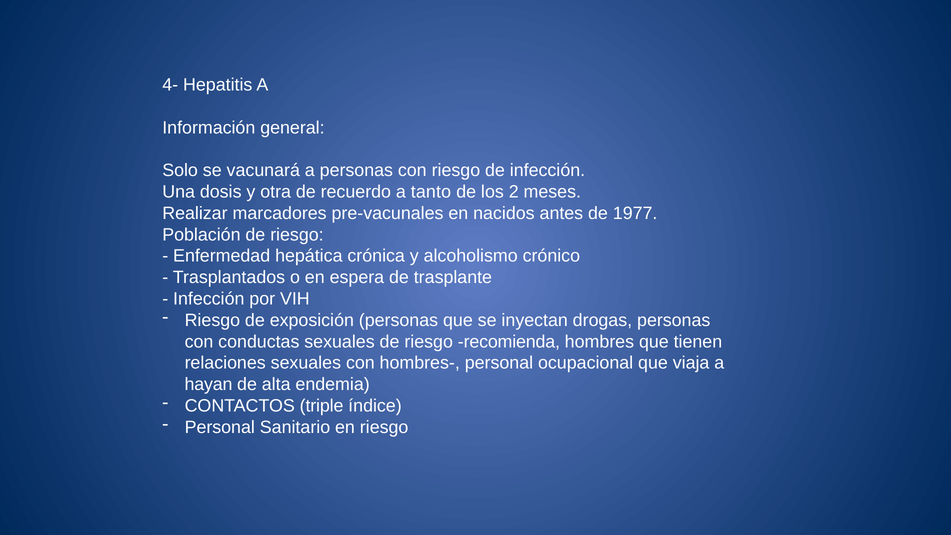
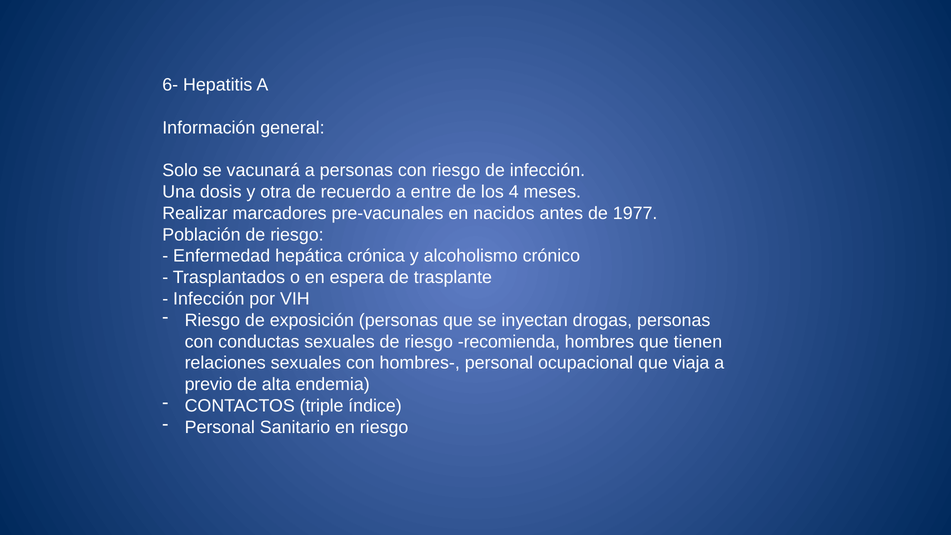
4-: 4- -> 6-
tanto: tanto -> entre
2: 2 -> 4
hayan: hayan -> previo
